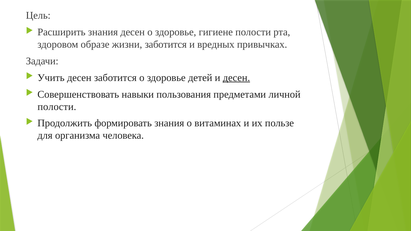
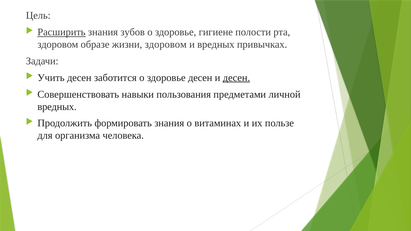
Расширить underline: none -> present
знания десен: десен -> зубов
жизни заботится: заботится -> здоровом
здоровье детей: детей -> десен
полости at (57, 107): полости -> вредных
